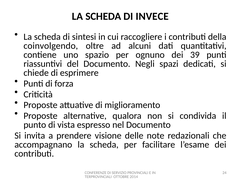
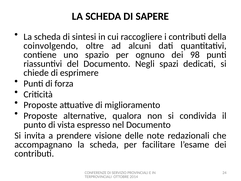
INVECE: INVECE -> SAPERE
39: 39 -> 98
